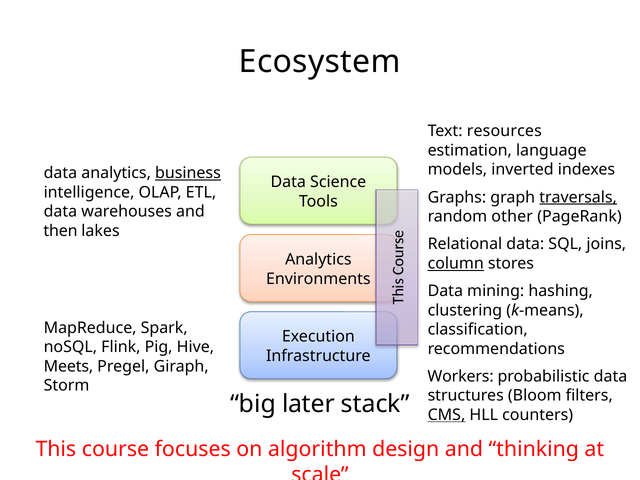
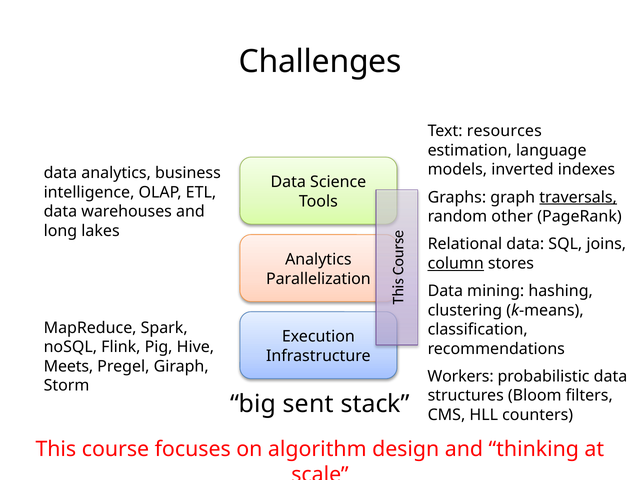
Ecosystem: Ecosystem -> Challenges
business underline: present -> none
then: then -> long
Environments: Environments -> Parallelization
later: later -> sent
CMS underline: present -> none
